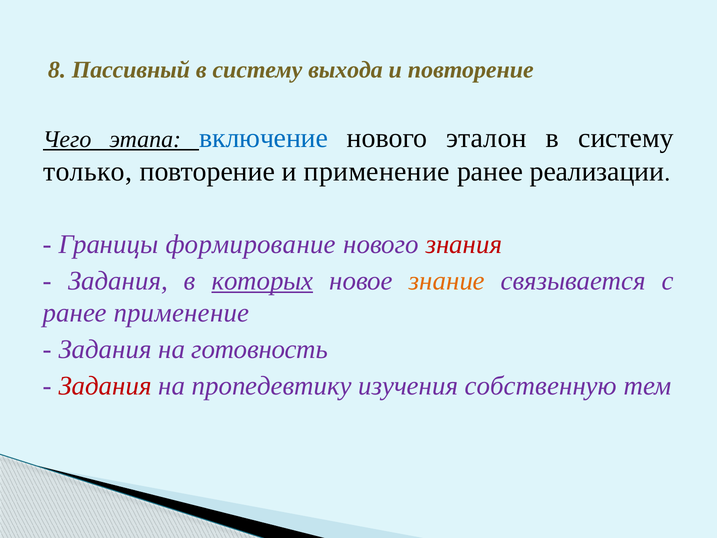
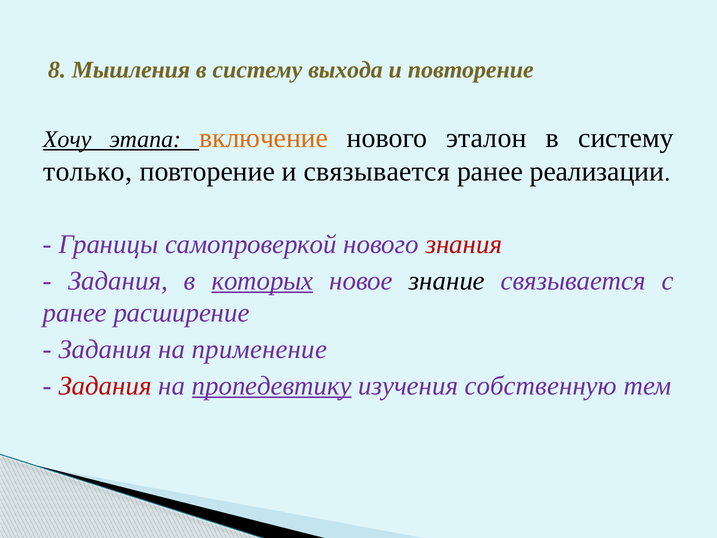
Пассивный: Пассивный -> Мышления
Чего: Чего -> Хочу
включение colour: blue -> orange
и применение: применение -> связывается
формирование: формирование -> самопроверкой
знание colour: orange -> black
ранее применение: применение -> расширение
готовность: готовность -> применение
пропедевтику underline: none -> present
